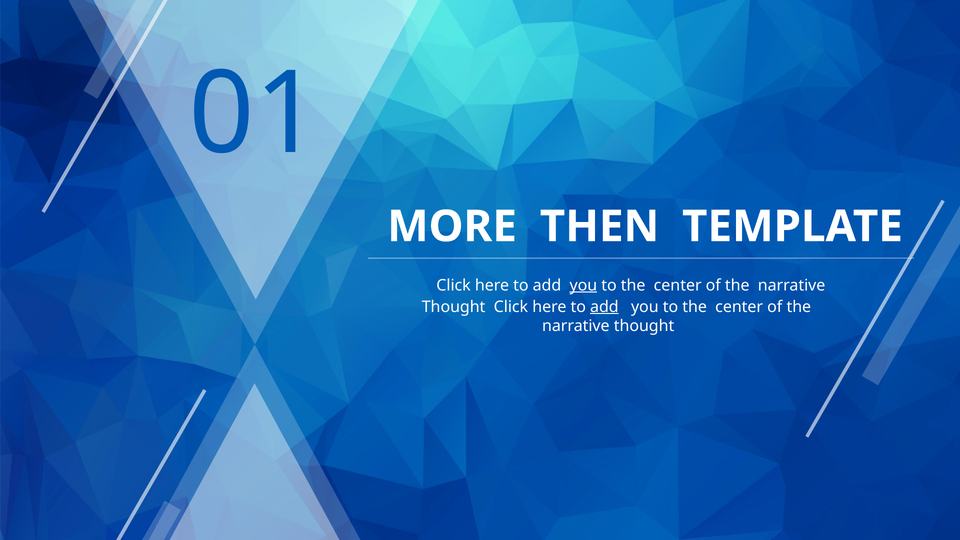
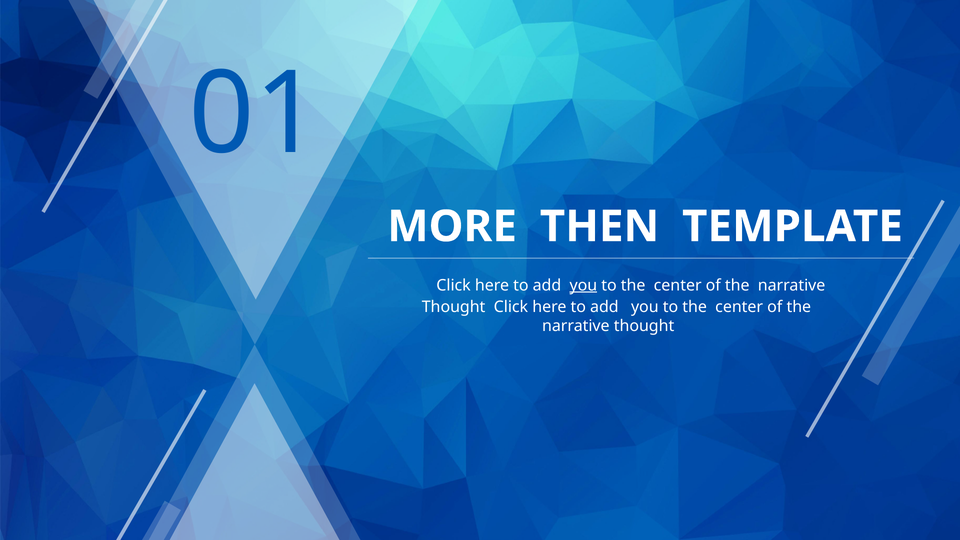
add at (604, 307) underline: present -> none
